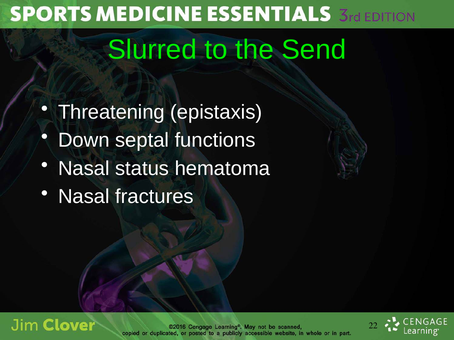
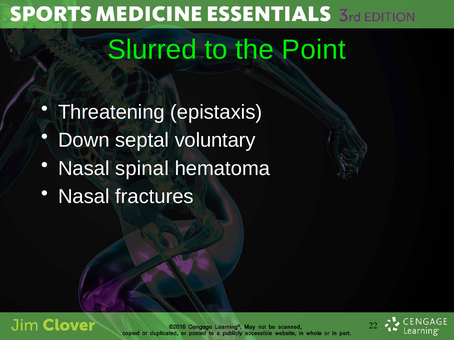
Send: Send -> Point
functions: functions -> voluntary
status: status -> spinal
